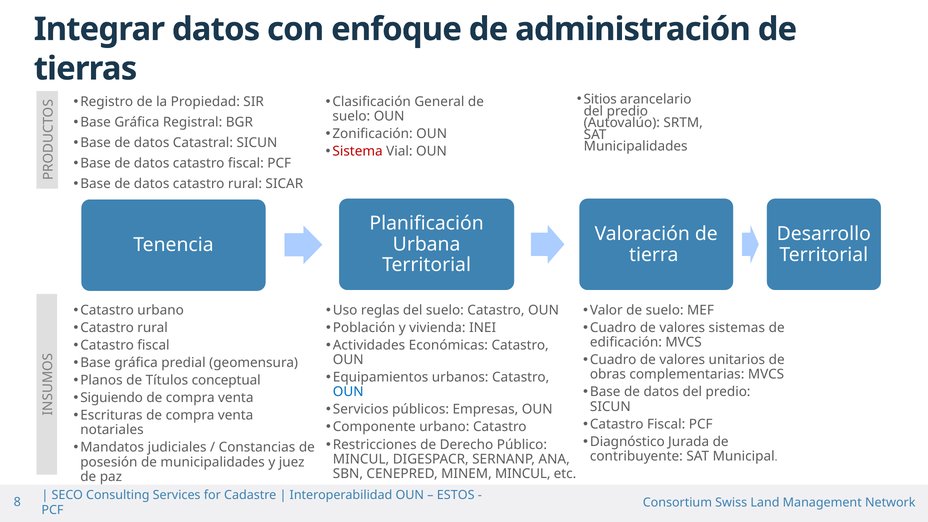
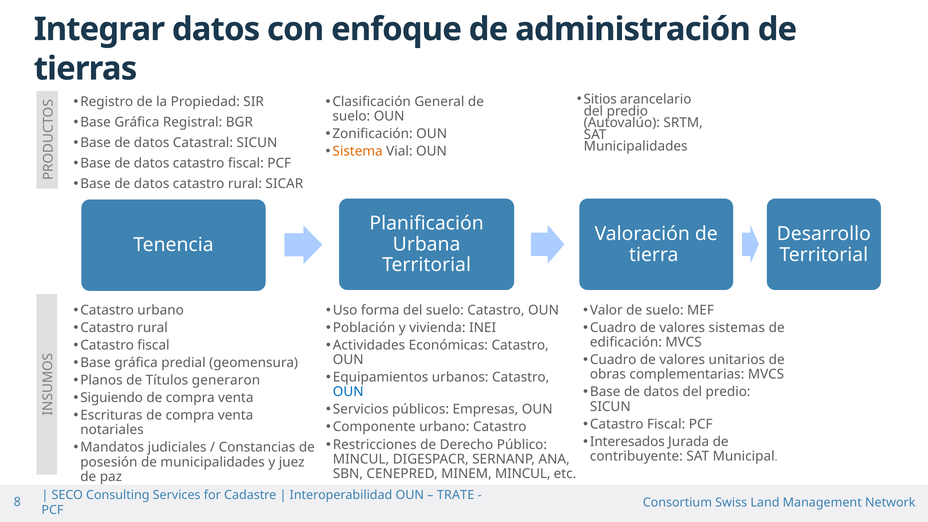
Sistema colour: red -> orange
reglas: reglas -> forma
conceptual: conceptual -> generaron
Diagnóstico: Diagnóstico -> Interesados
ESTOS: ESTOS -> TRATE
